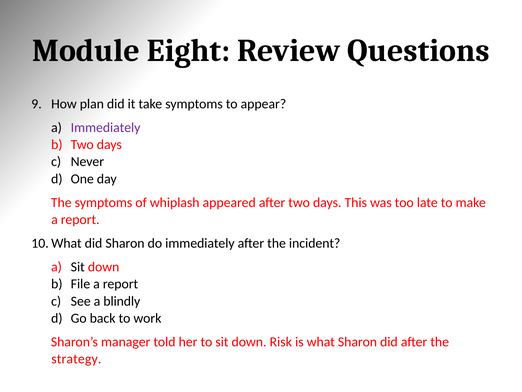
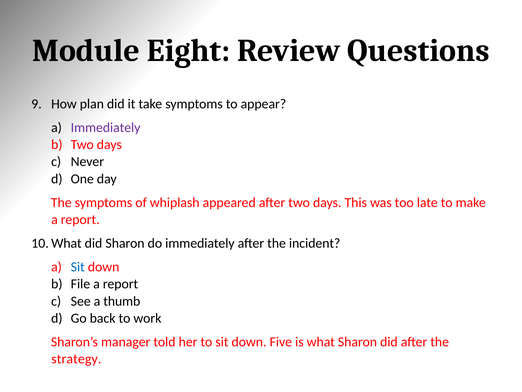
Sit at (78, 267) colour: black -> blue
blindly: blindly -> thumb
Risk: Risk -> Five
